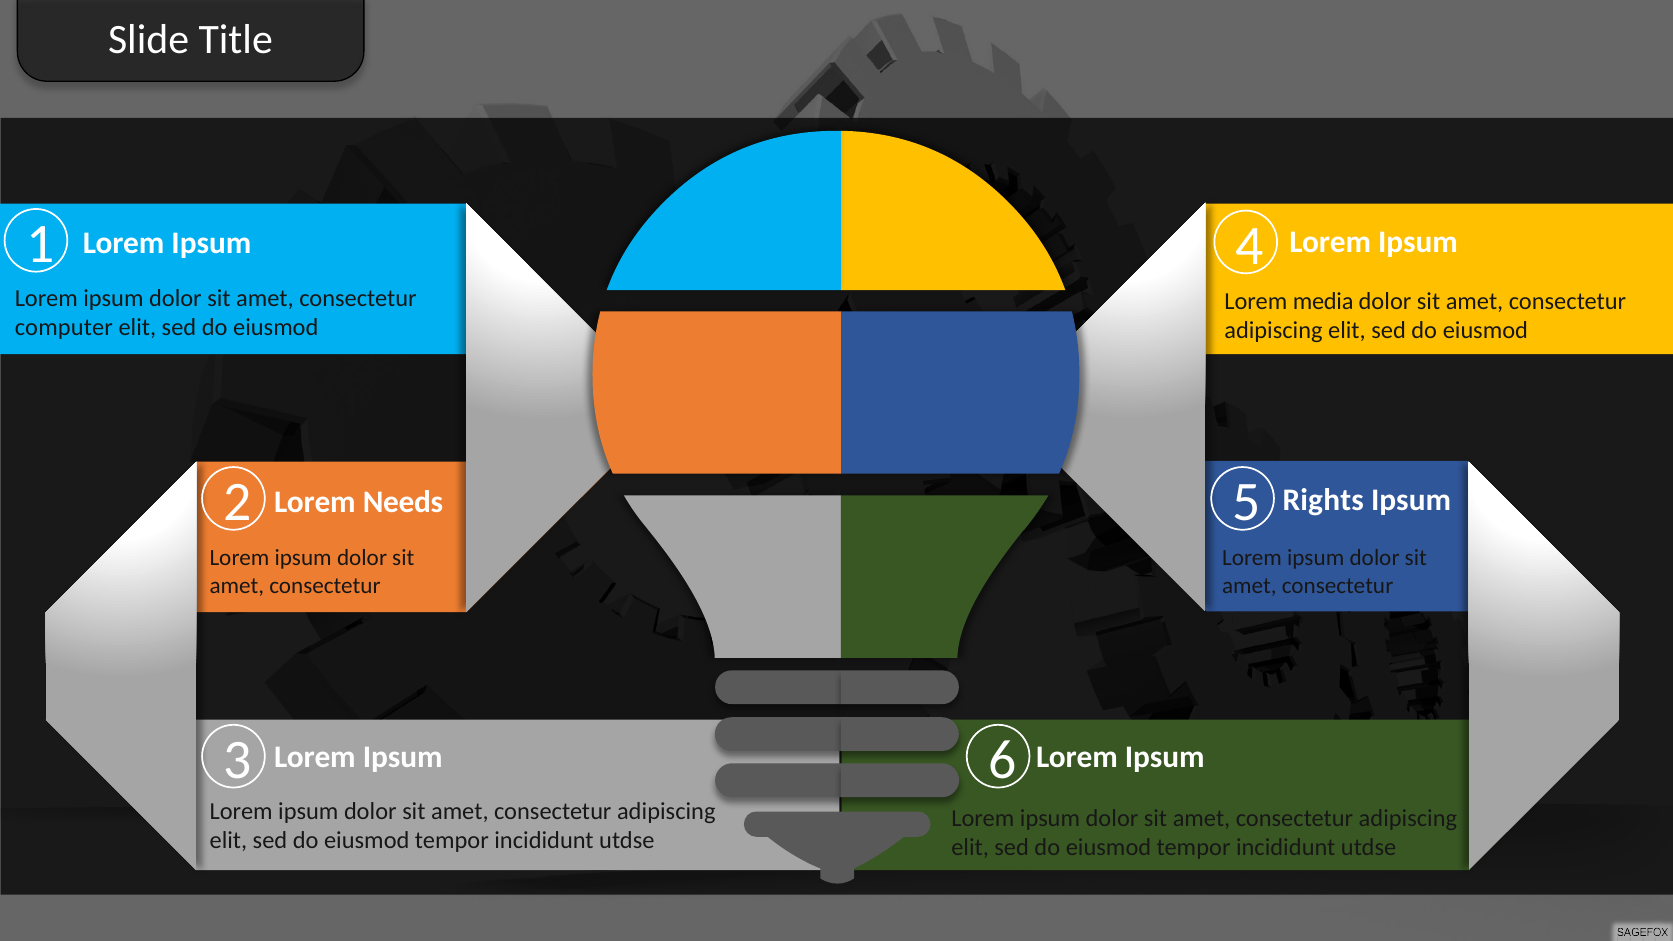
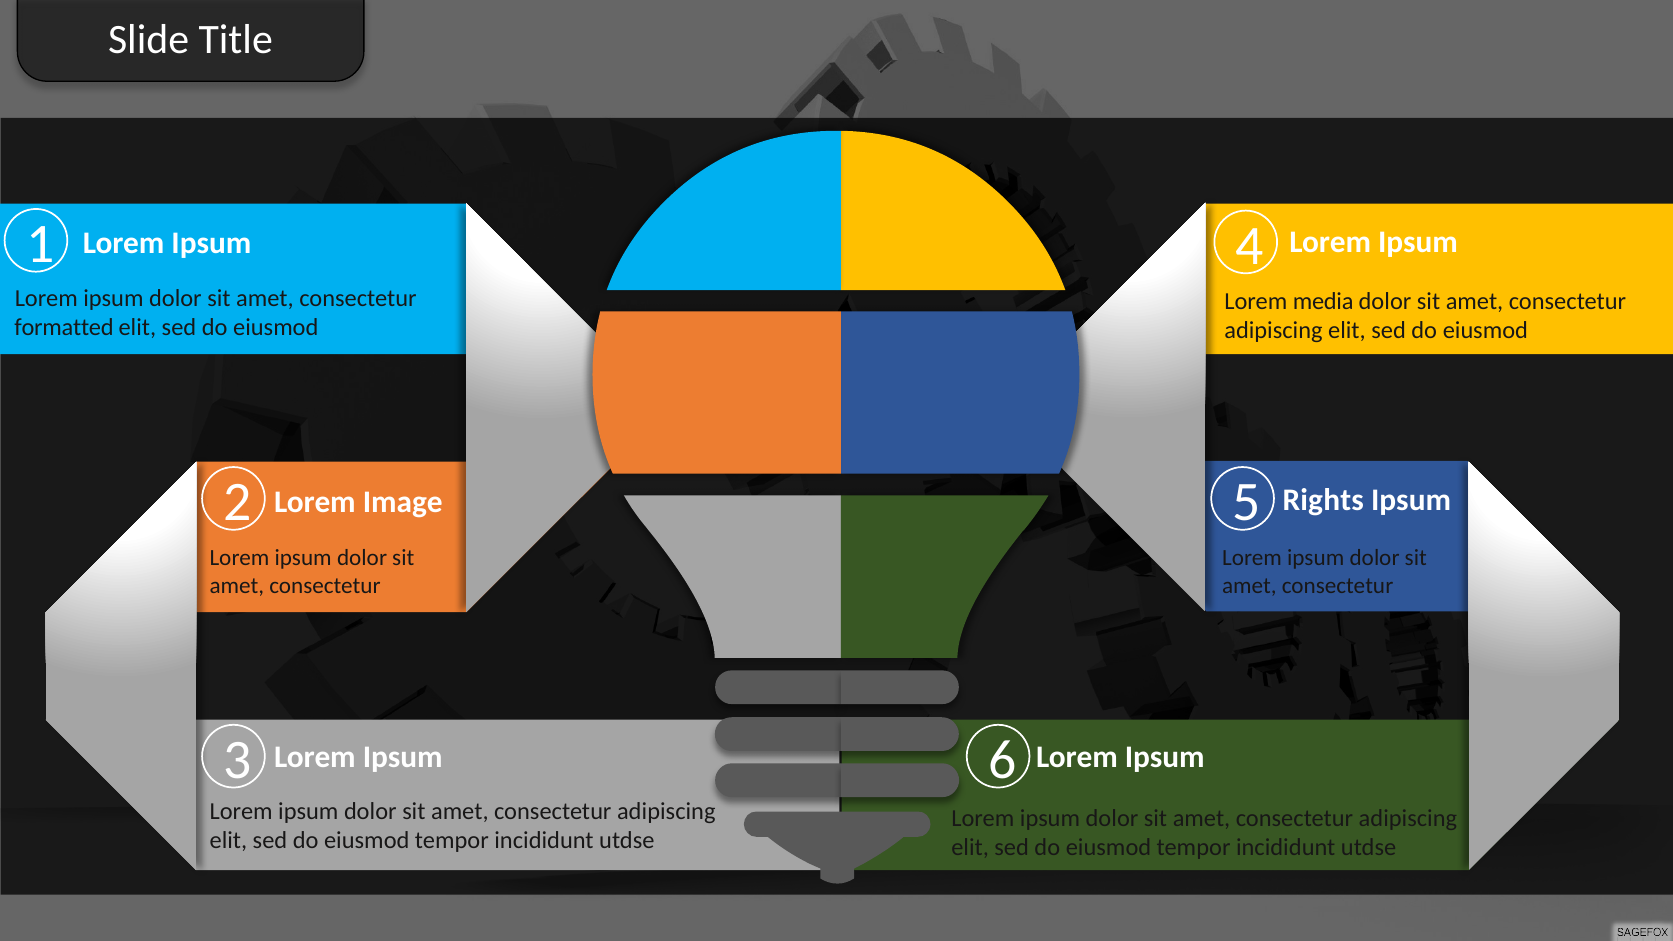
computer: computer -> formatted
Needs: Needs -> Image
